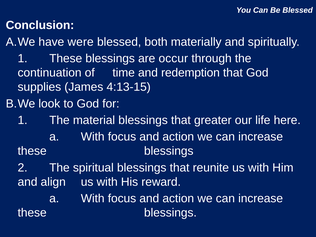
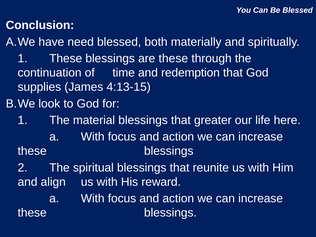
were: were -> need
are occur: occur -> these
